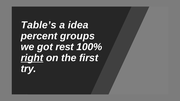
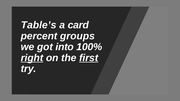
idea: idea -> card
rest: rest -> into
first underline: none -> present
